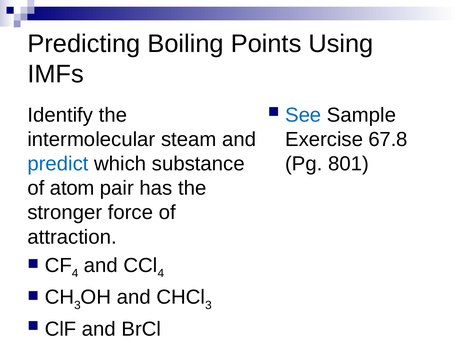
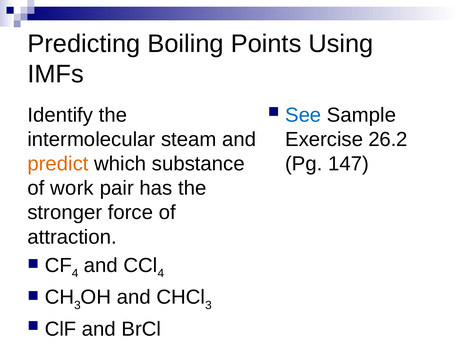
67.8: 67.8 -> 26.2
predict colour: blue -> orange
801: 801 -> 147
atom: atom -> work
